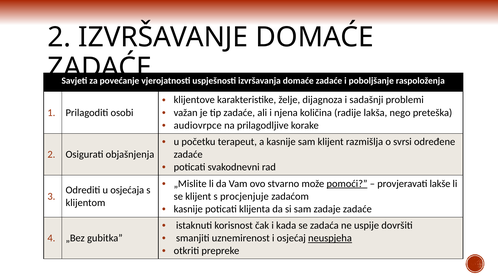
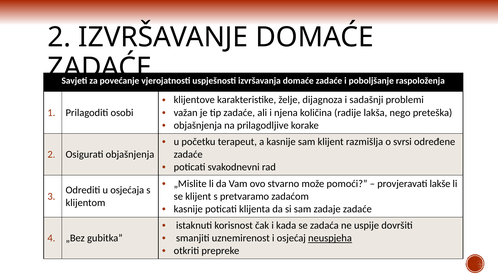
audiovrpce at (198, 125): audiovrpce -> objašnjenja
pomoći underline: present -> none
procjenjuje: procjenjuje -> pretvaramo
